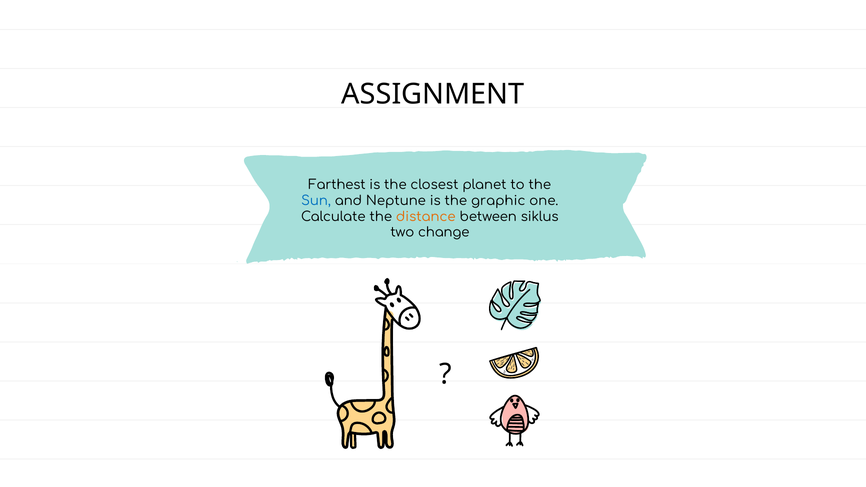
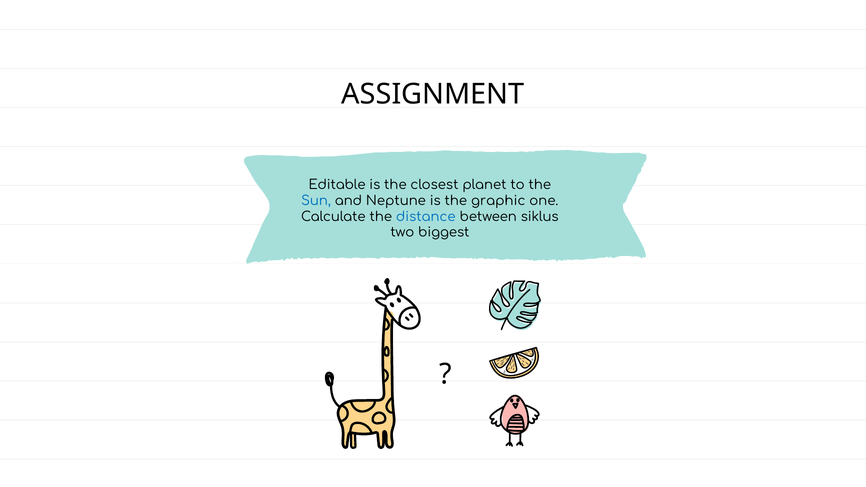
Farthest: Farthest -> Editable
distance colour: orange -> blue
change: change -> biggest
